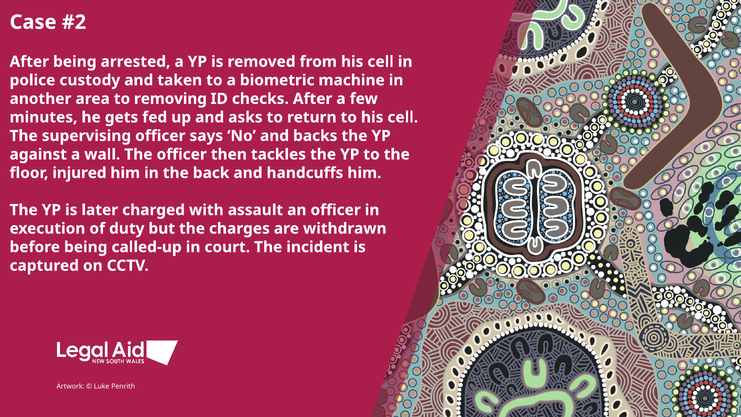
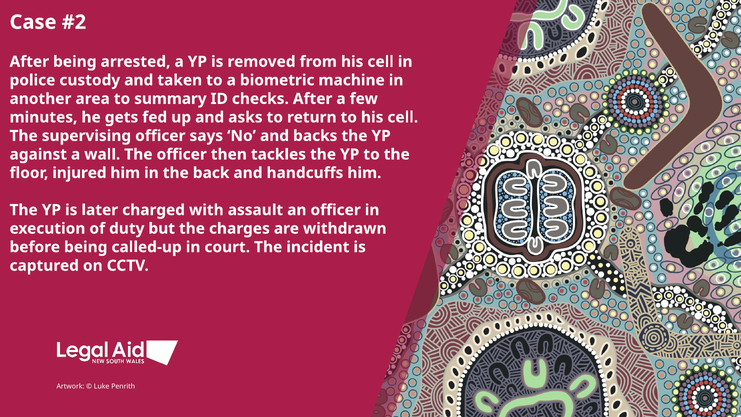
removing: removing -> summary
